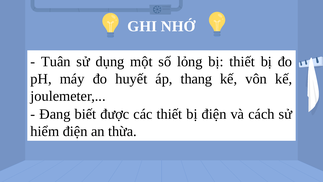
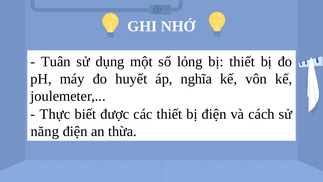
thang: thang -> nghĩa
Đang: Đang -> Thực
hiểm: hiểm -> năng
